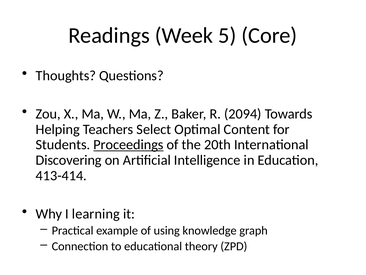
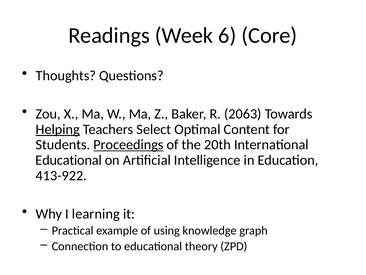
5: 5 -> 6
2094: 2094 -> 2063
Helping underline: none -> present
Discovering at (69, 160): Discovering -> Educational
413-414: 413-414 -> 413-922
